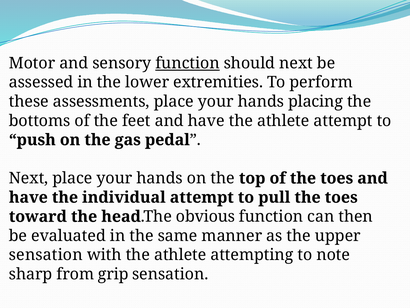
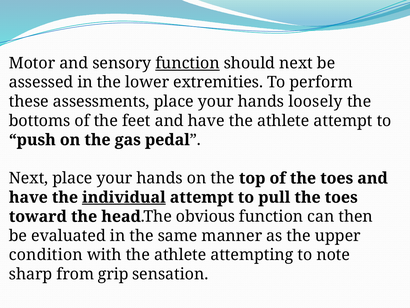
placing: placing -> loosely
individual underline: none -> present
sensation at (46, 255): sensation -> condition
